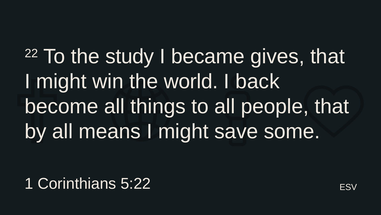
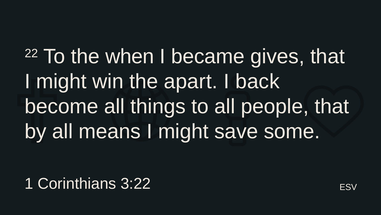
study: study -> when
world: world -> apart
5:22: 5:22 -> 3:22
